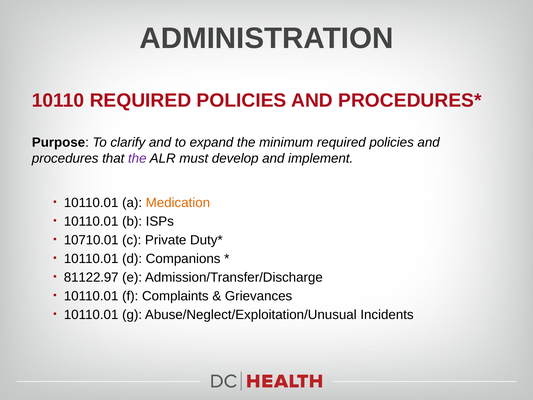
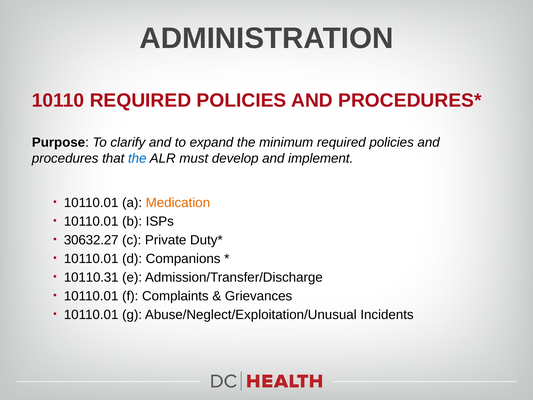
the at (137, 158) colour: purple -> blue
10710.01: 10710.01 -> 30632.27
81122.97: 81122.97 -> 10110.31
